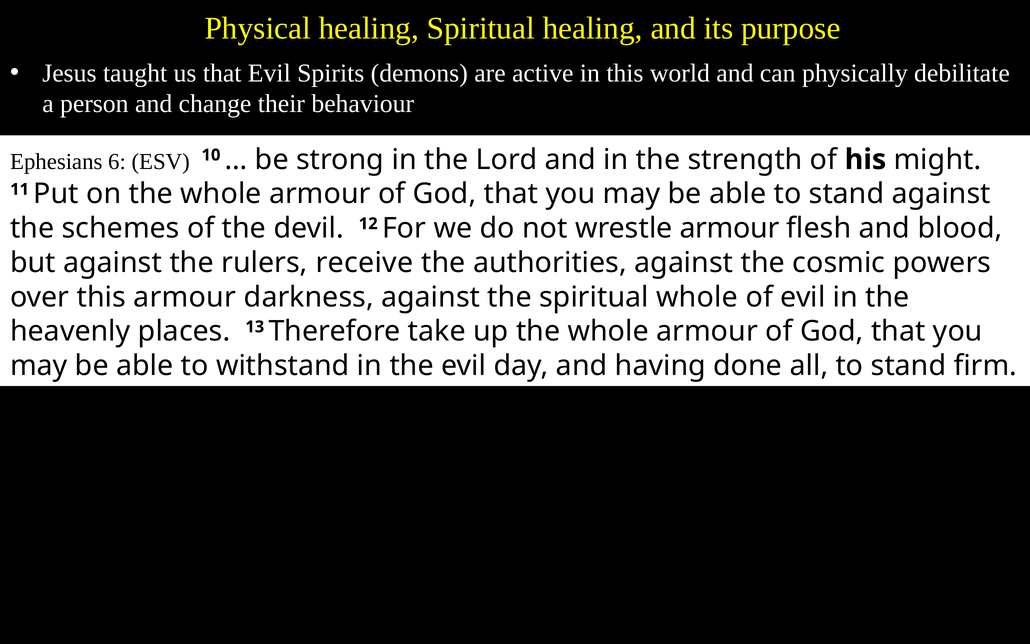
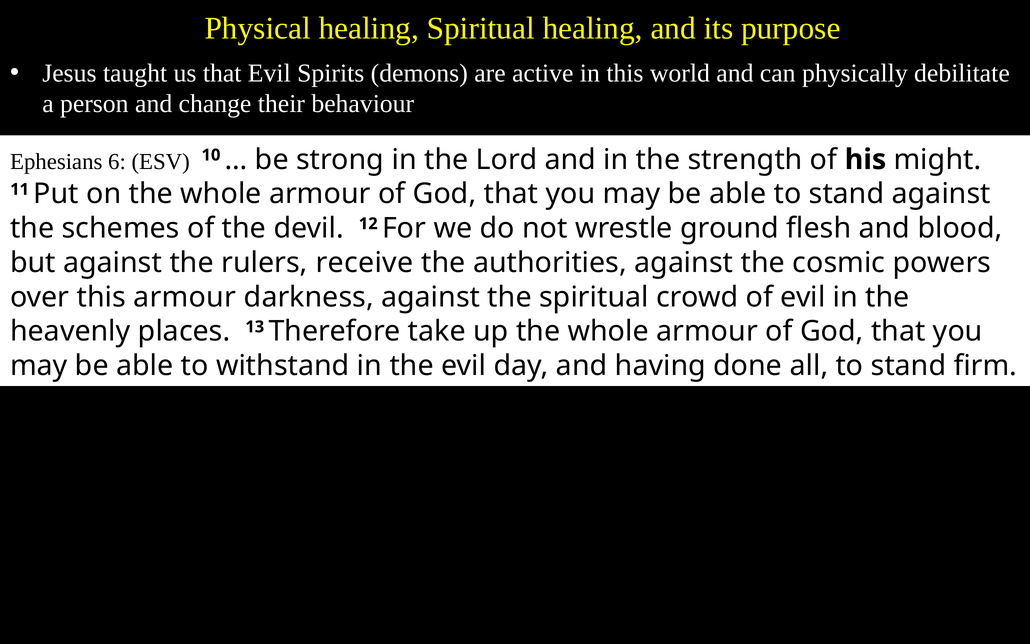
wrestle armour: armour -> ground
spiritual whole: whole -> crowd
